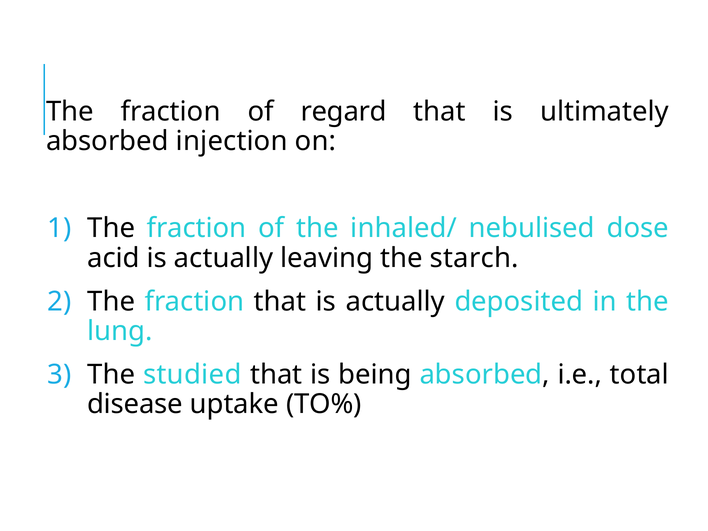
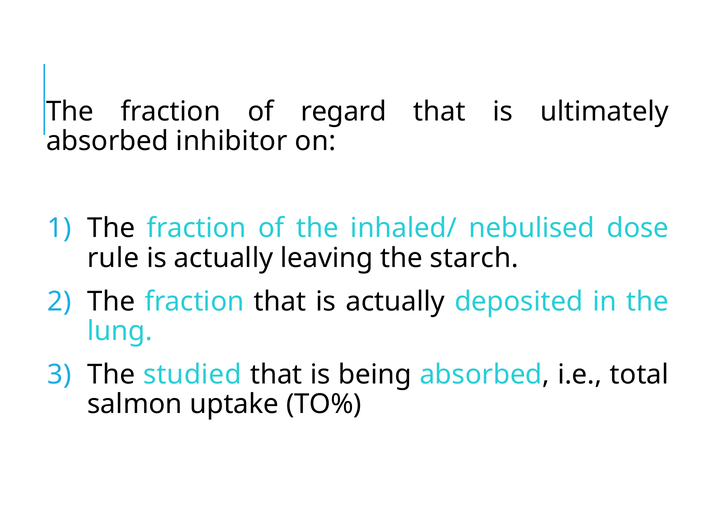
injection: injection -> inhibitor
acid: acid -> rule
disease: disease -> salmon
